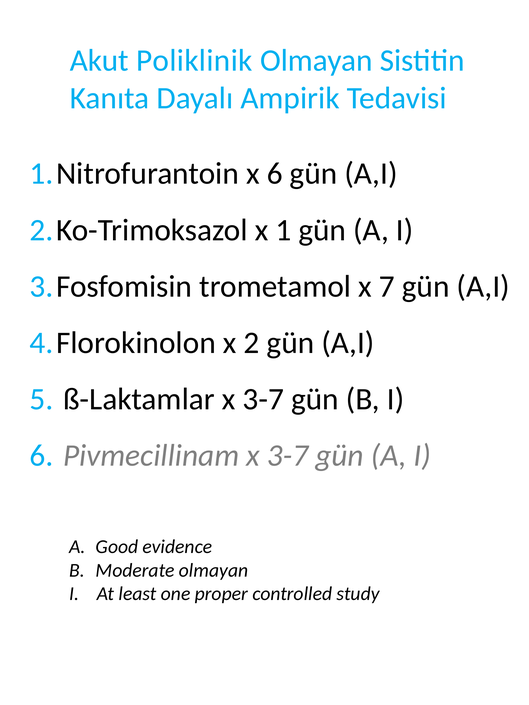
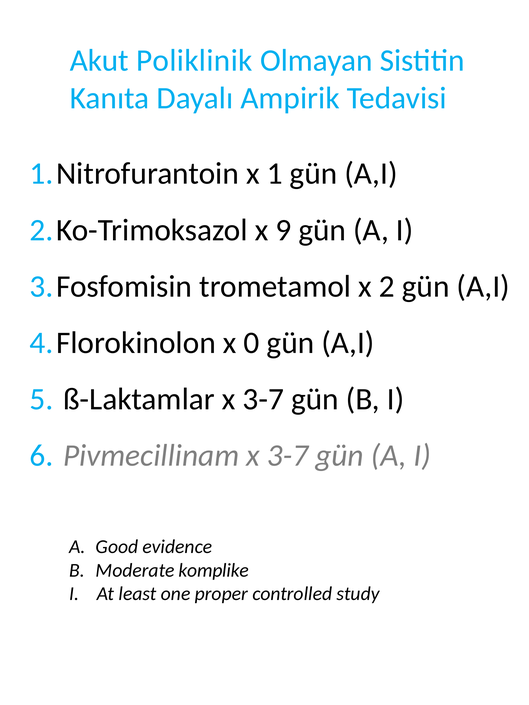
x 6: 6 -> 1
1: 1 -> 9
7: 7 -> 2
2: 2 -> 0
Moderate olmayan: olmayan -> komplike
